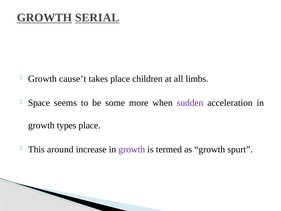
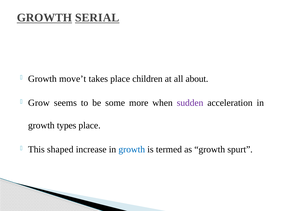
cause’t: cause’t -> move’t
limbs: limbs -> about
Space: Space -> Grow
around: around -> shaped
growth at (132, 149) colour: purple -> blue
